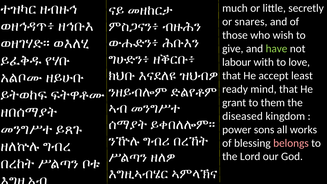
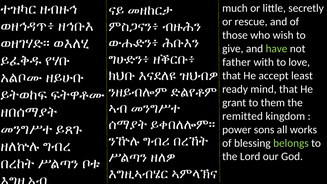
snares: snares -> rescue
labour: labour -> father
diseased: diseased -> remitted
belongs colour: pink -> light green
